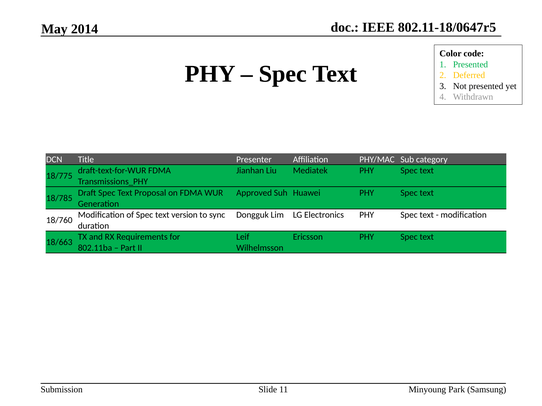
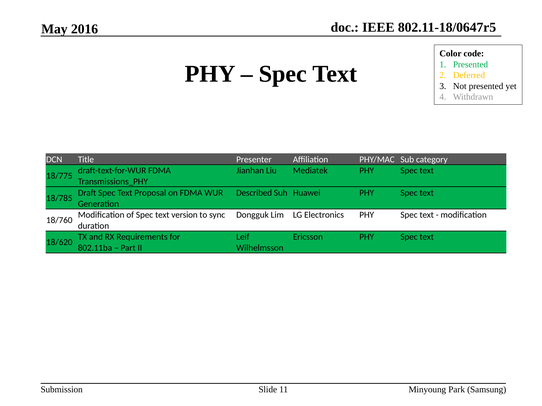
2014: 2014 -> 2016
Approved: Approved -> Described
18/663: 18/663 -> 18/620
